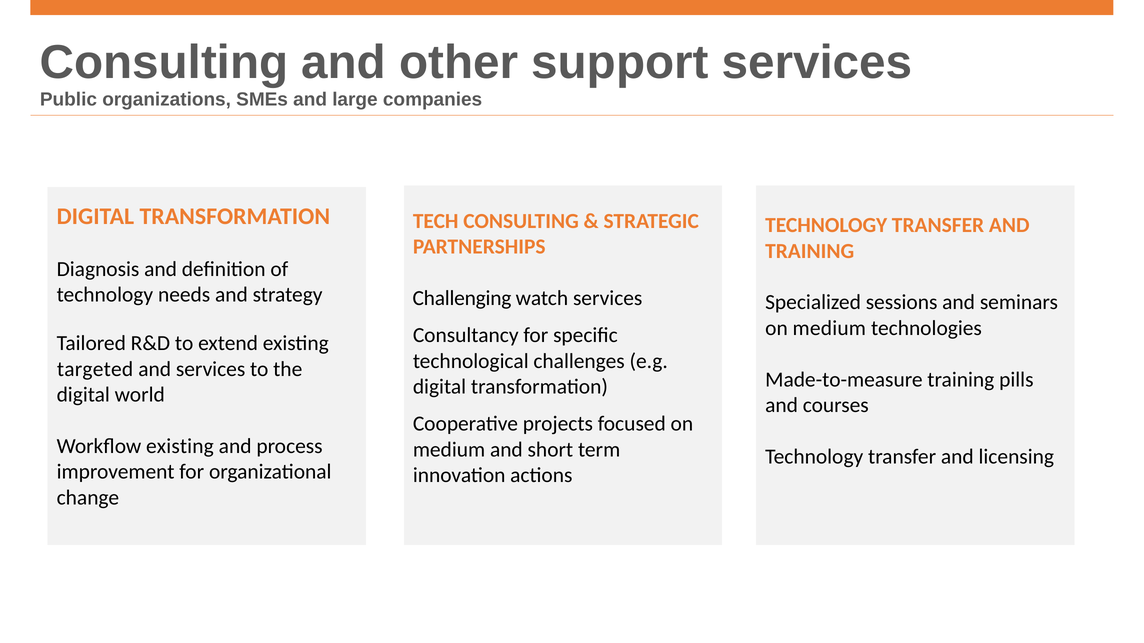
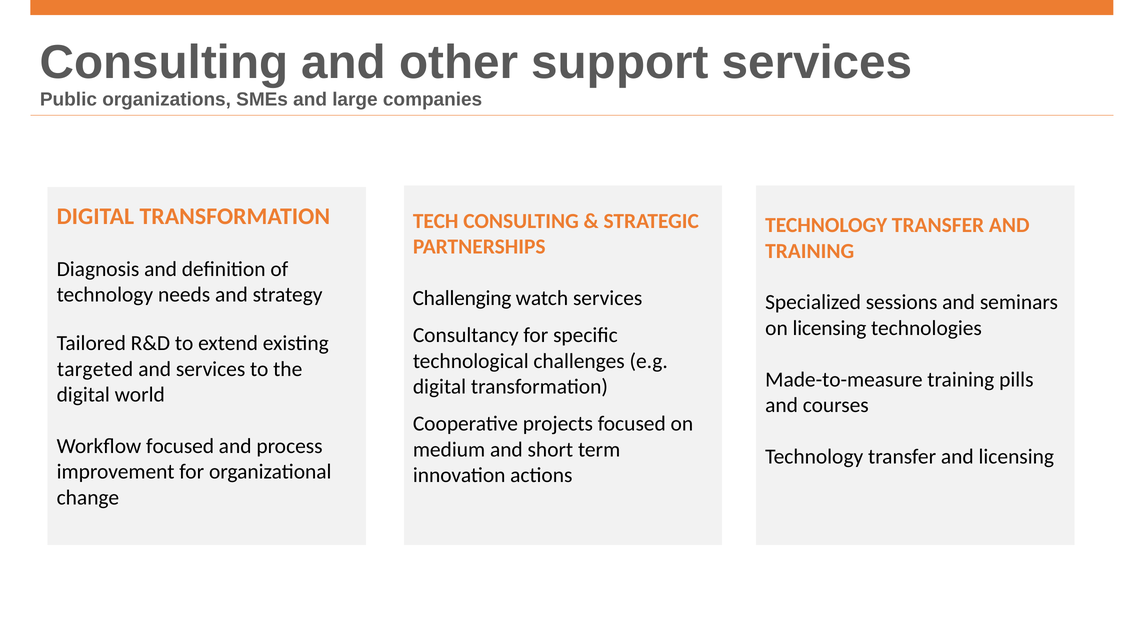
medium at (829, 328): medium -> licensing
Workflow existing: existing -> focused
